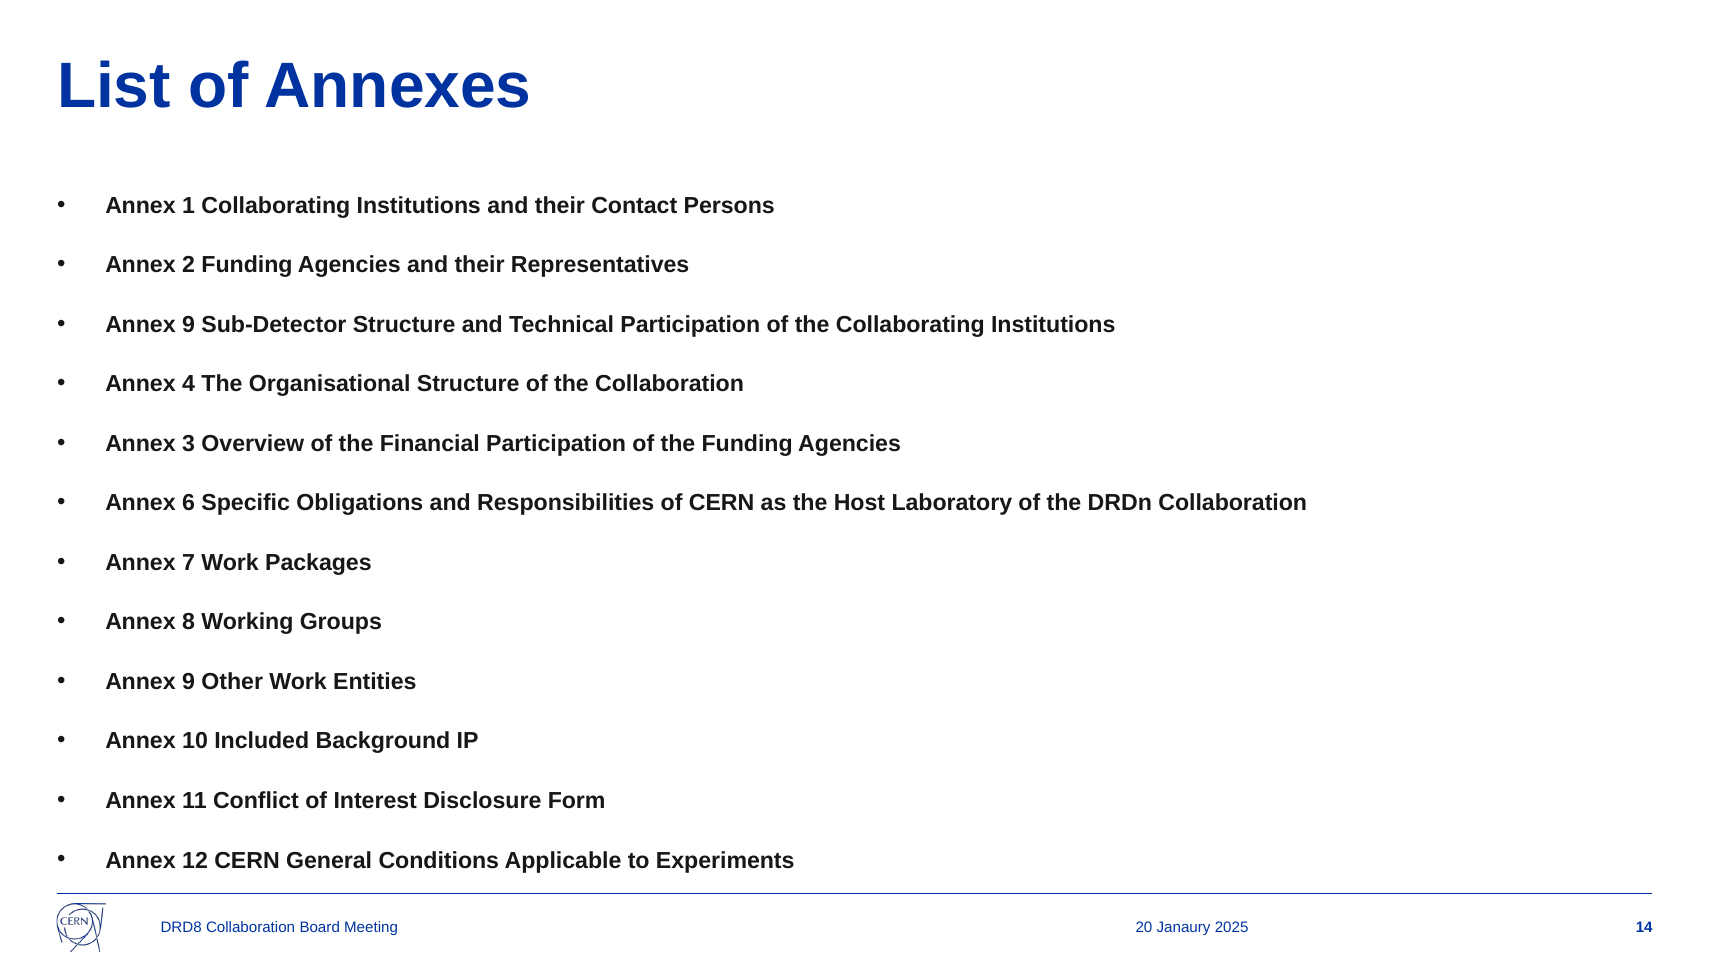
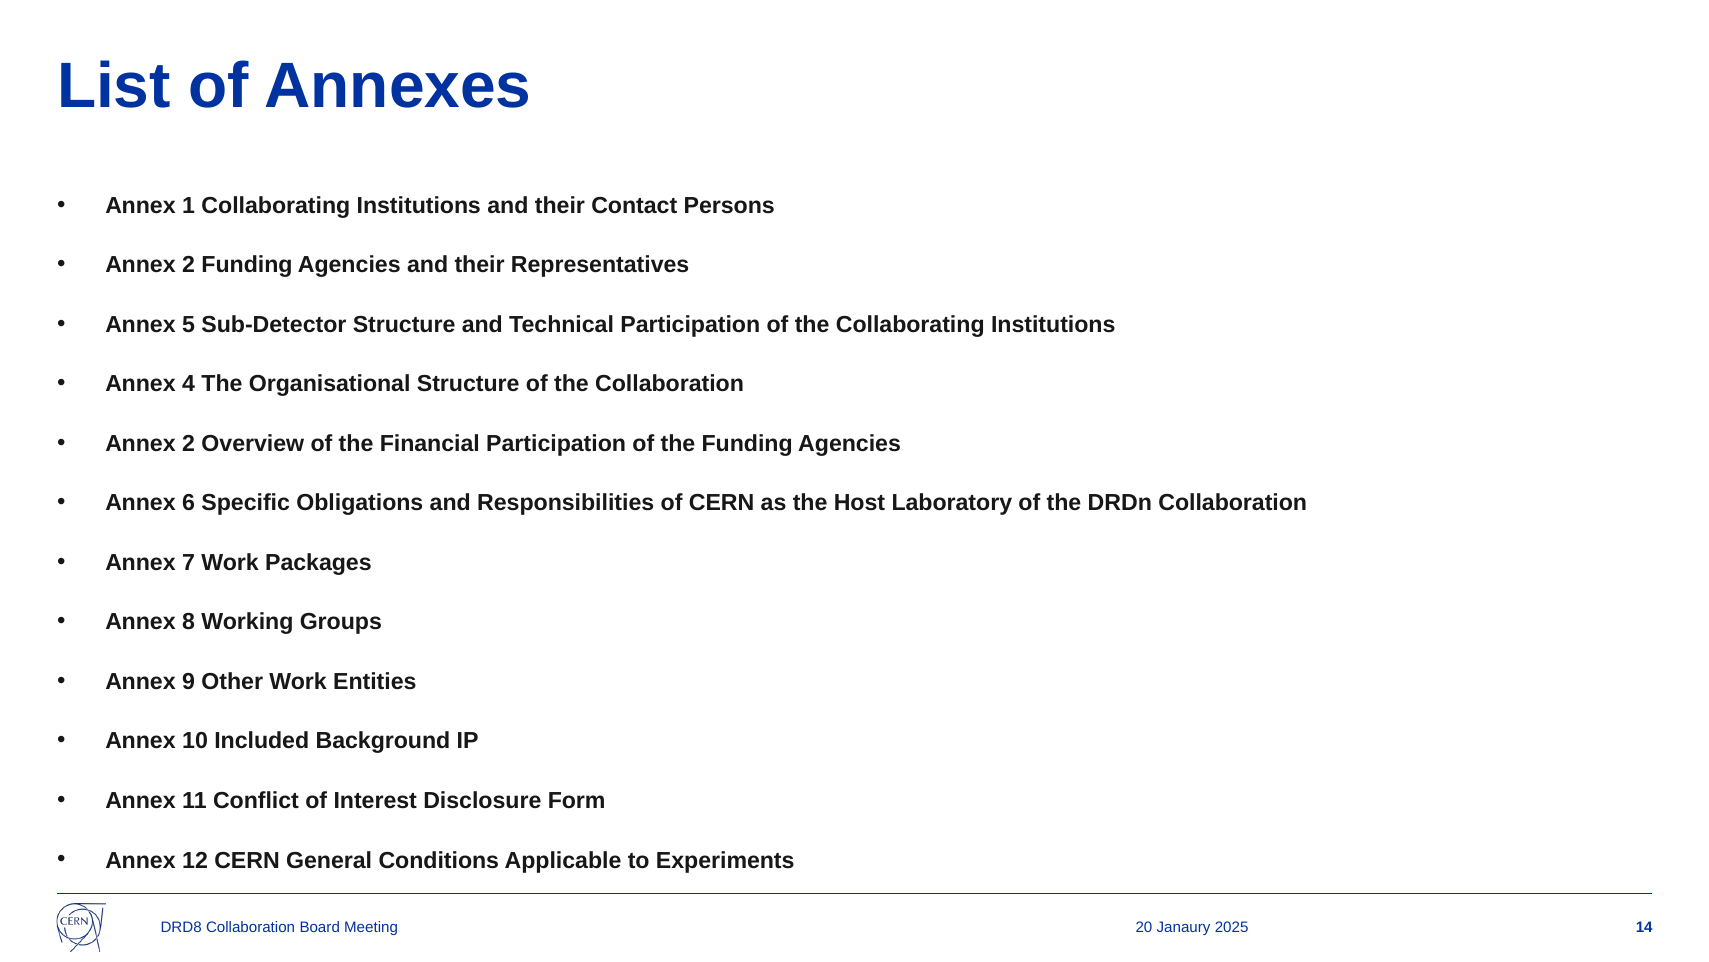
9 at (189, 324): 9 -> 5
3 at (189, 443): 3 -> 2
